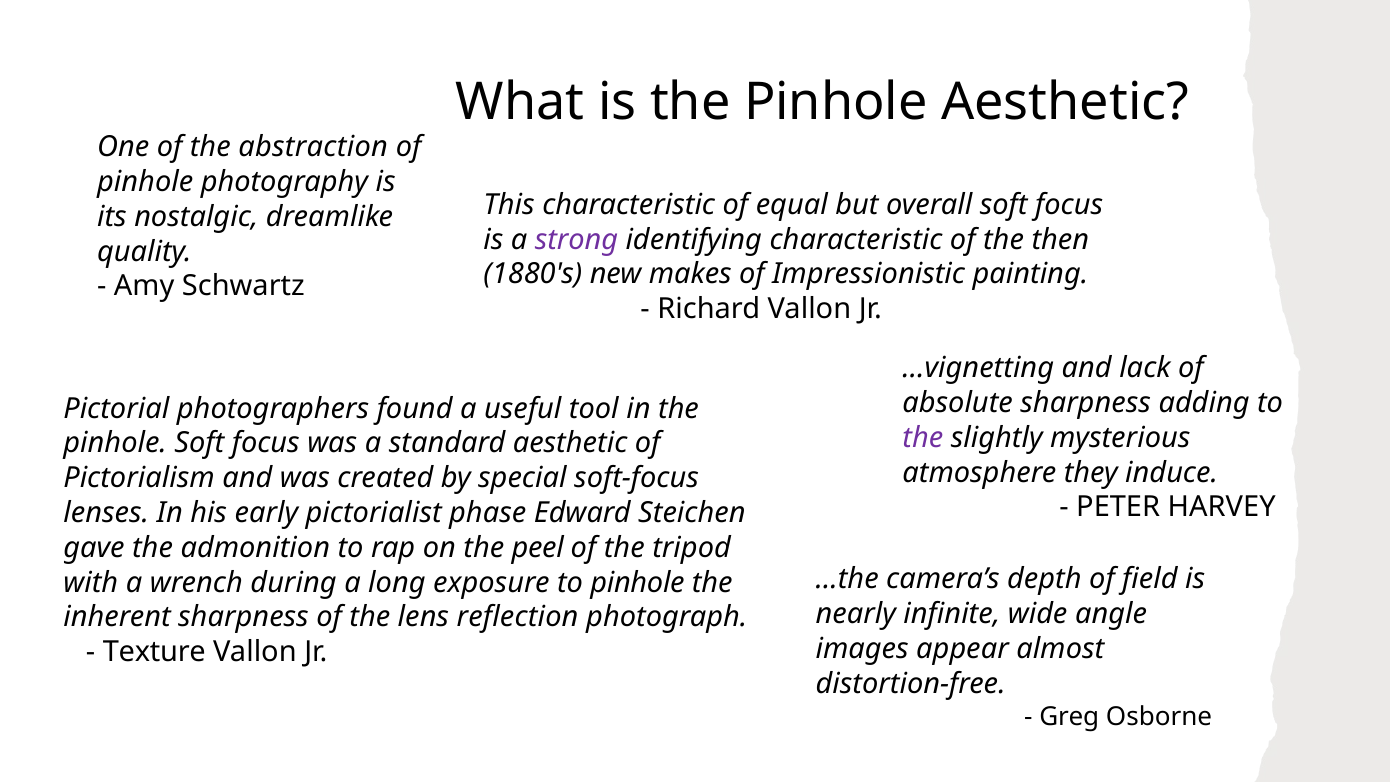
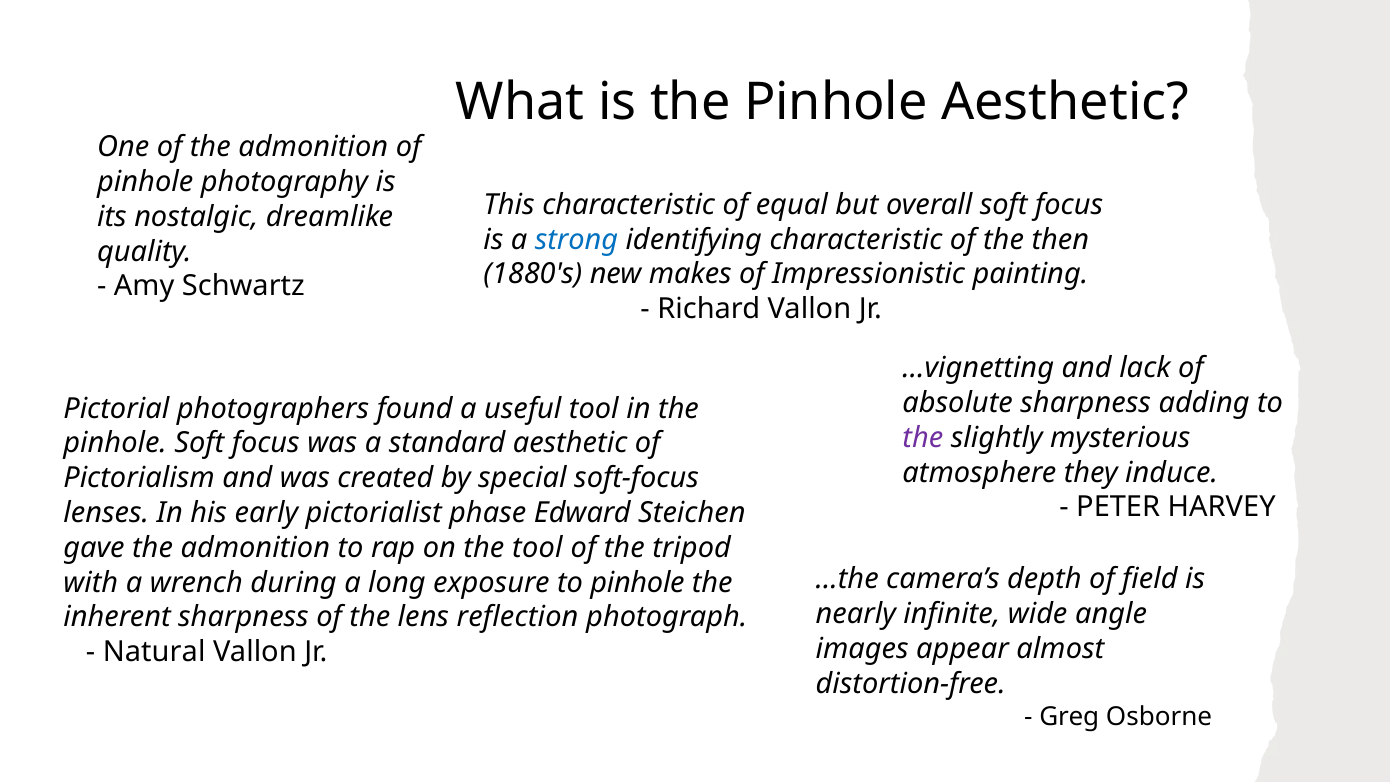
of the abstraction: abstraction -> admonition
strong colour: purple -> blue
the peel: peel -> tool
Texture: Texture -> Natural
